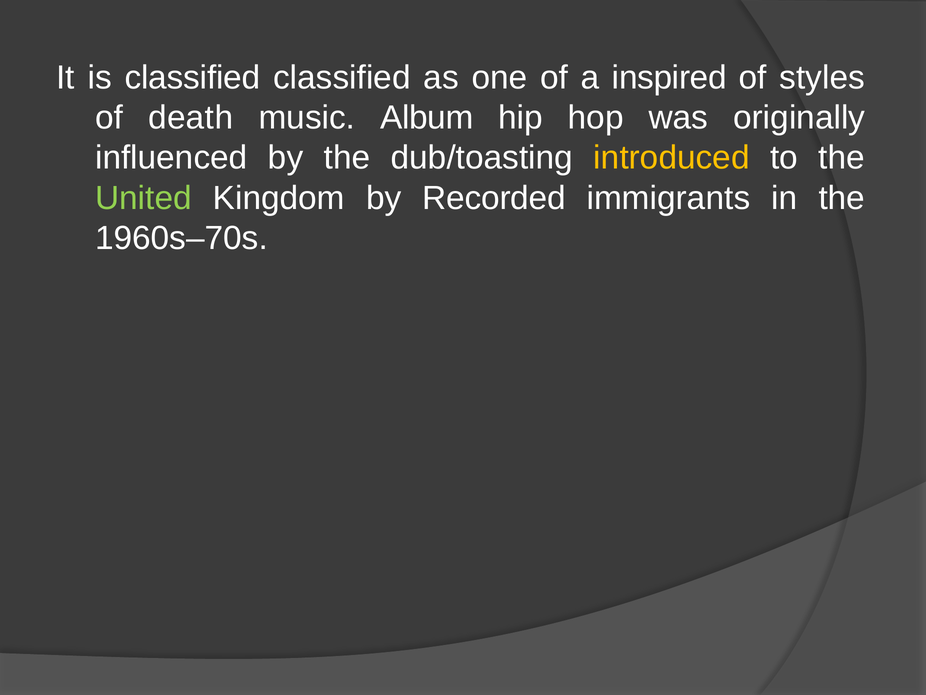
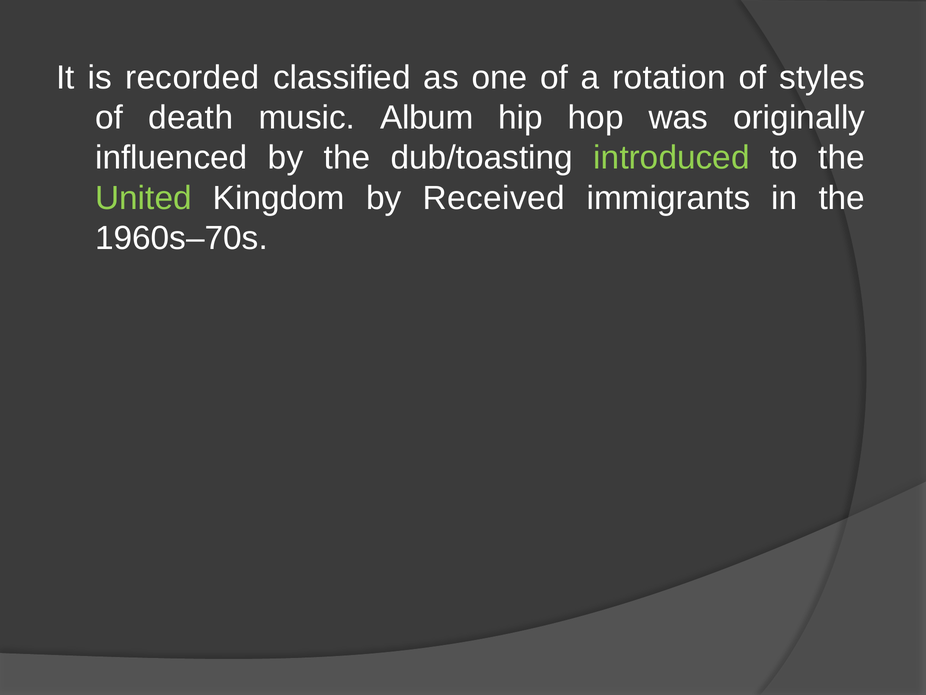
is classified: classified -> recorded
inspired: inspired -> rotation
introduced colour: yellow -> light green
Recorded: Recorded -> Received
